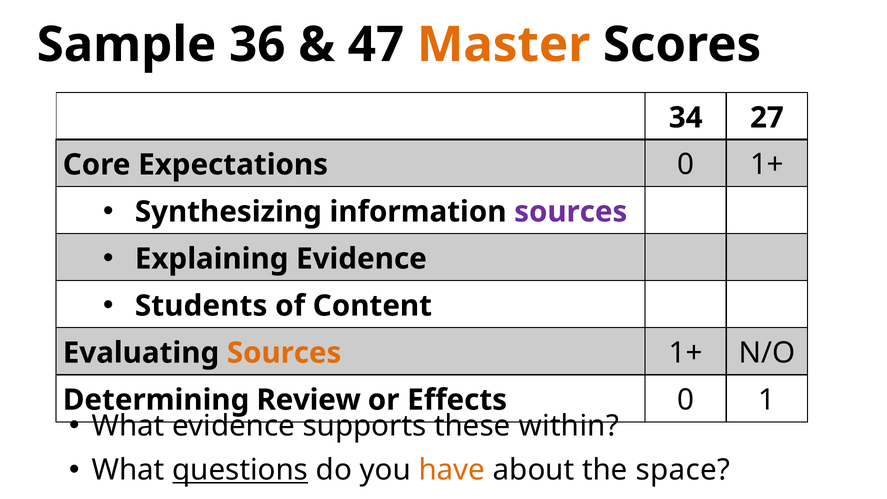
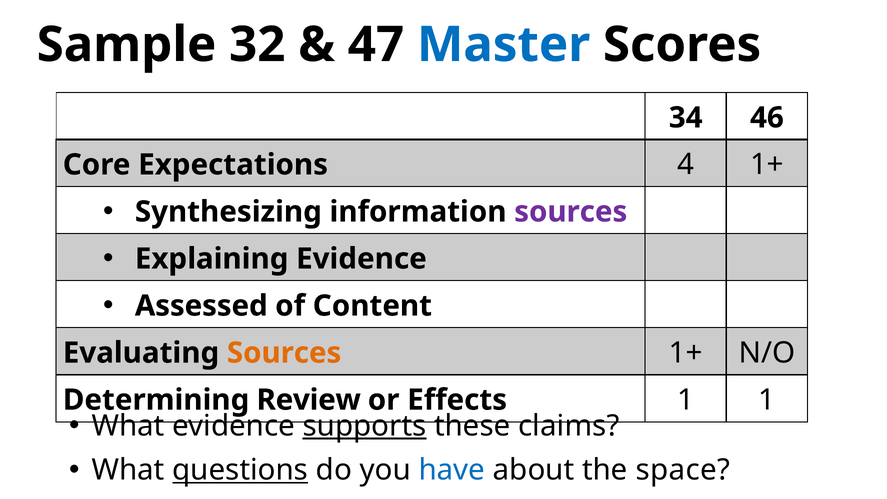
36: 36 -> 32
Master colour: orange -> blue
27: 27 -> 46
Expectations 0: 0 -> 4
Students: Students -> Assessed
Effects 0: 0 -> 1
supports underline: none -> present
within: within -> claims
have colour: orange -> blue
